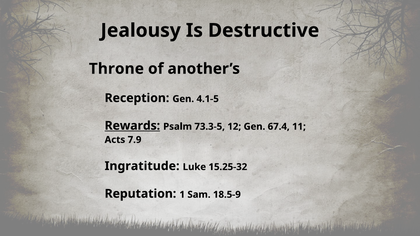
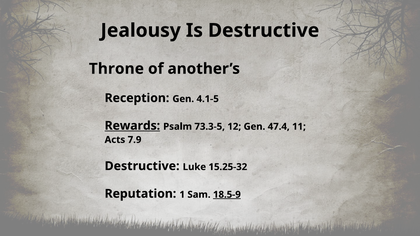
67.4: 67.4 -> 47.4
Ingratitude at (142, 166): Ingratitude -> Destructive
18.5-9 underline: none -> present
